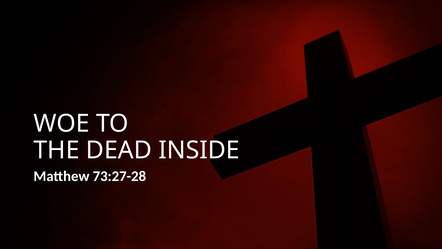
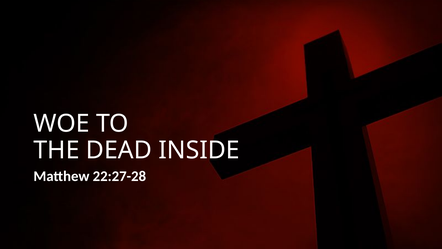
73:27-28: 73:27-28 -> 22:27-28
